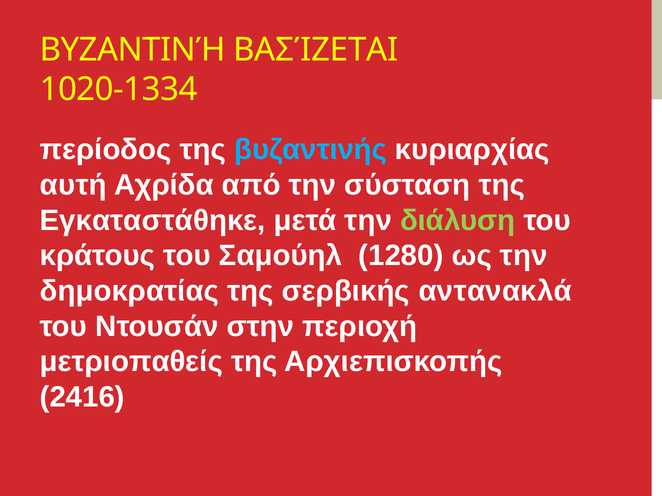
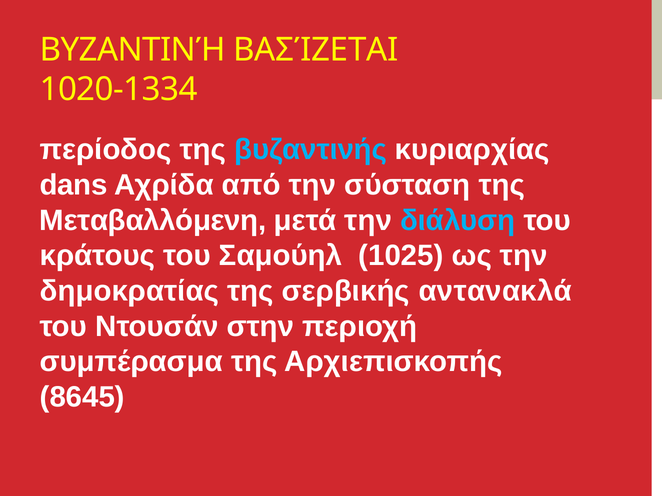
αυτή: αυτή -> dans
Εγκαταστάθηκε: Εγκαταστάθηκε -> Μεταβαλλόμενη
διάλυση colour: light green -> light blue
1280: 1280 -> 1025
μετριοπαθείς: μετριοπαθείς -> συμπέρασμα
2416: 2416 -> 8645
